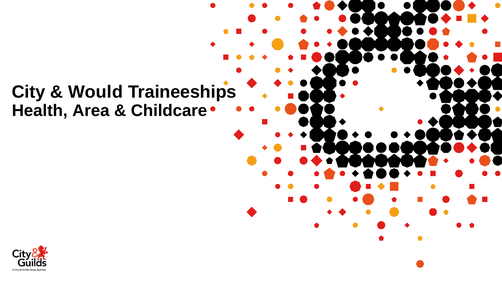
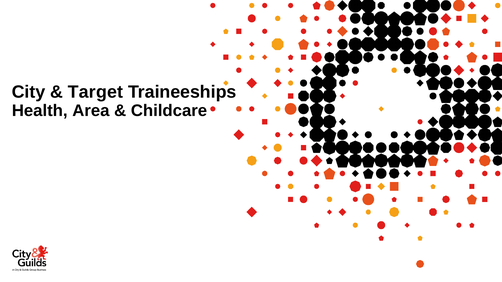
Would: Would -> Target
